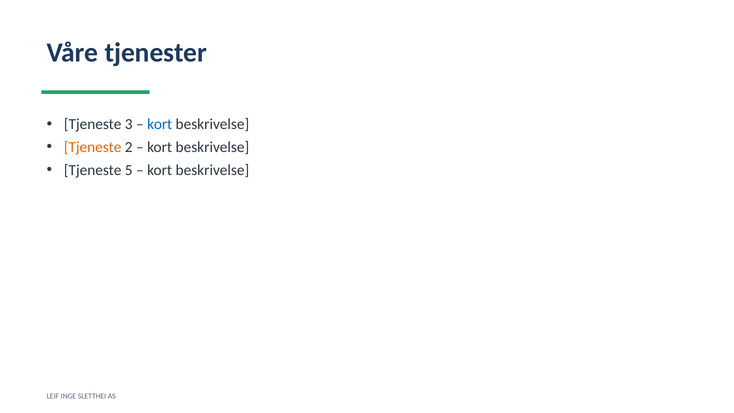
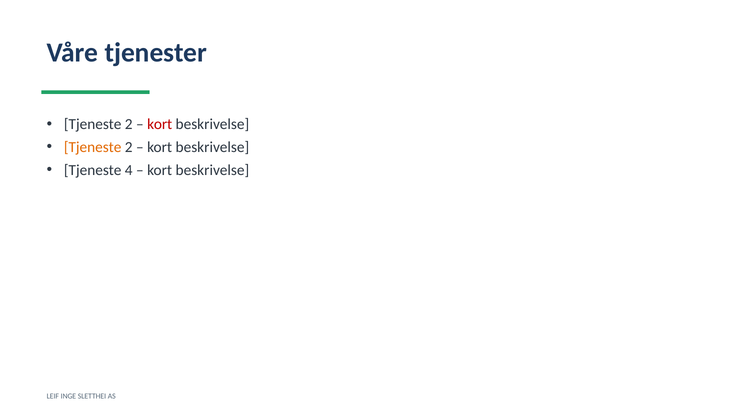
3 at (129, 124): 3 -> 2
kort at (160, 124) colour: blue -> red
5: 5 -> 4
